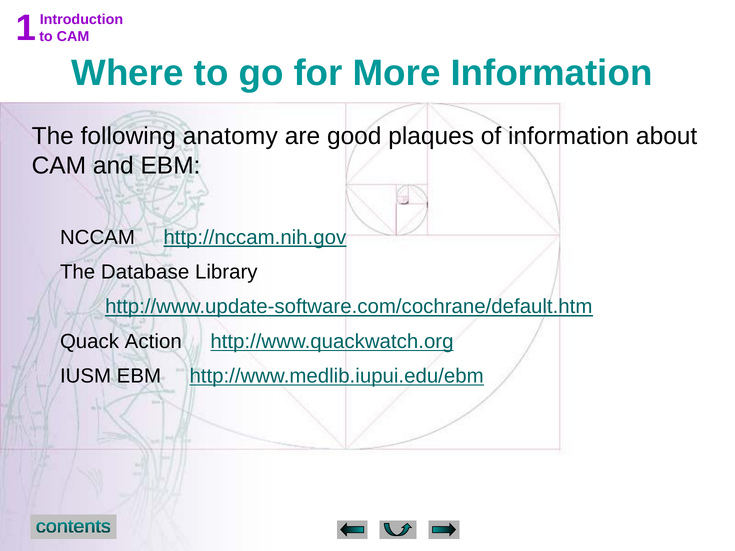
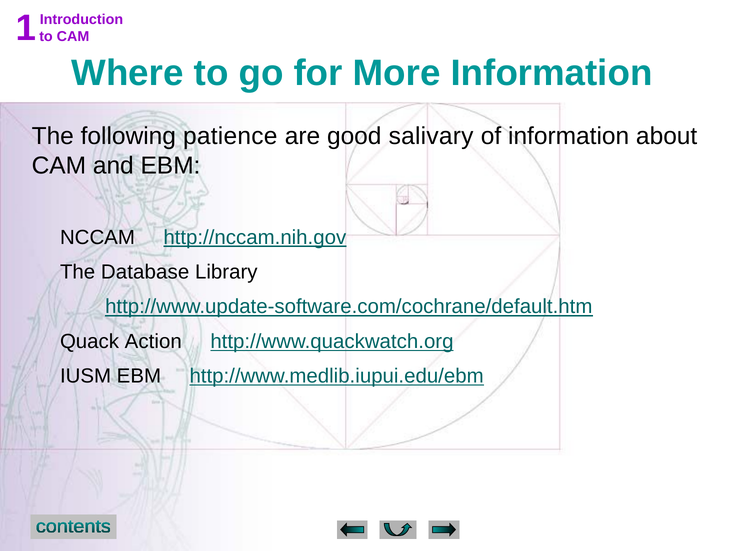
anatomy: anatomy -> patience
plaques: plaques -> salivary
